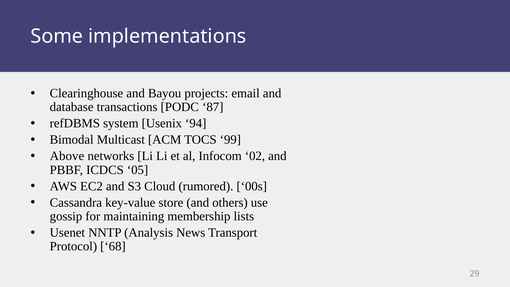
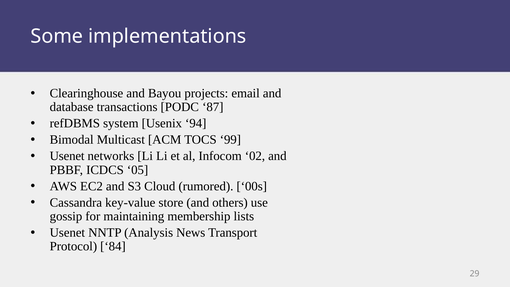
Above at (67, 156): Above -> Usenet
68: 68 -> 84
